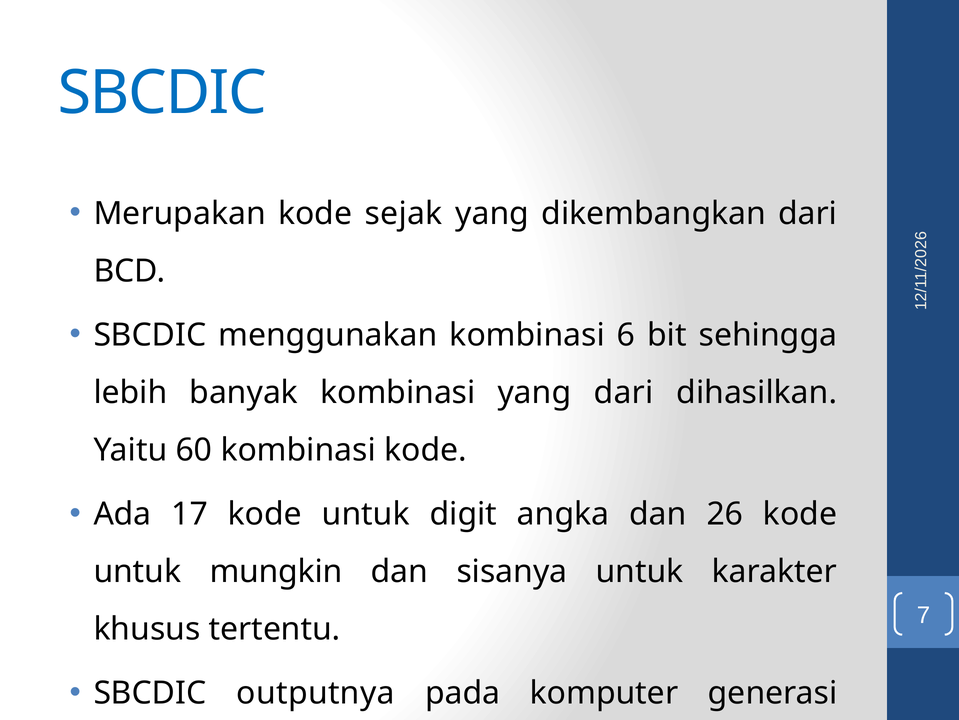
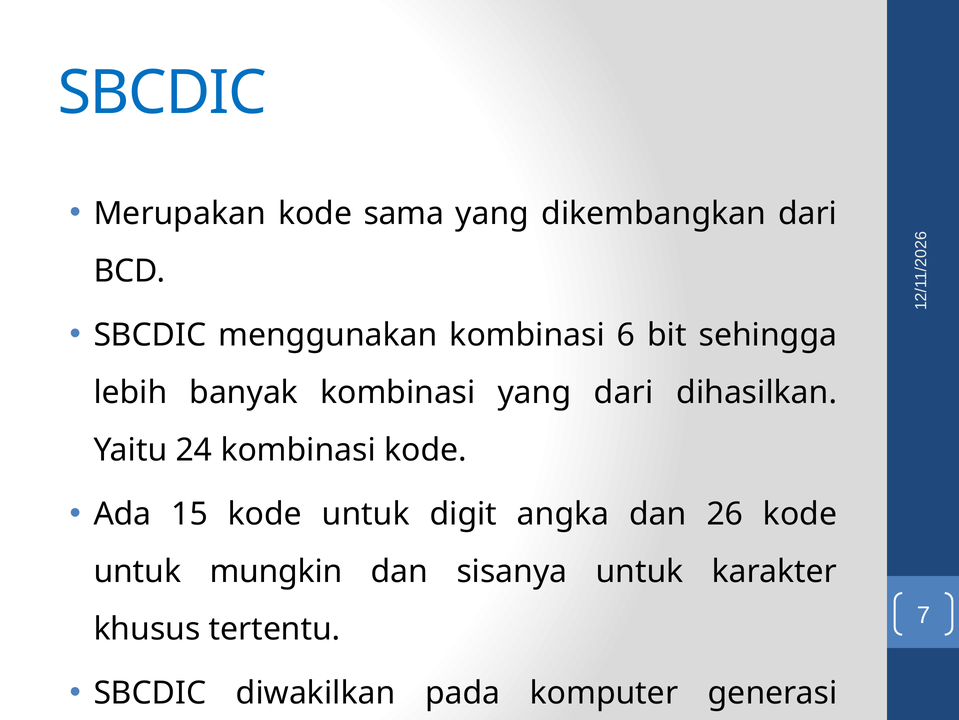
sejak: sejak -> sama
60: 60 -> 24
17: 17 -> 15
outputnya: outputnya -> diwakilkan
